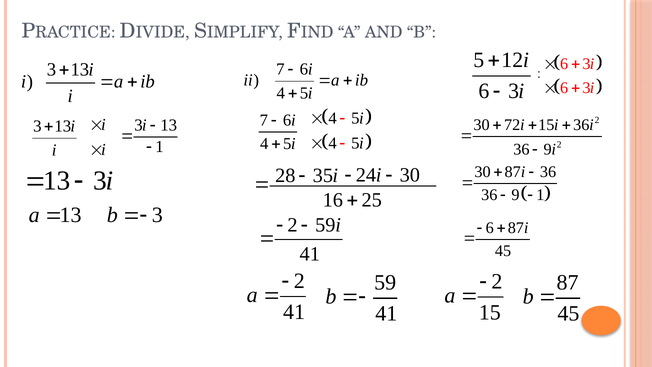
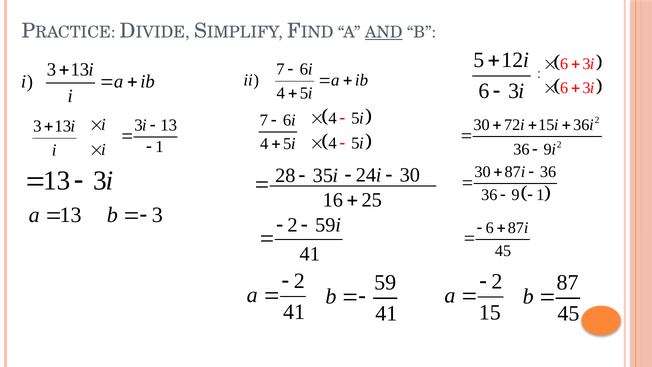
AND underline: none -> present
